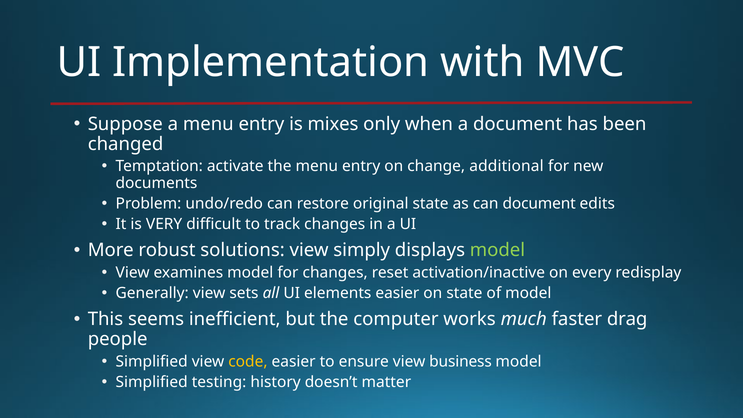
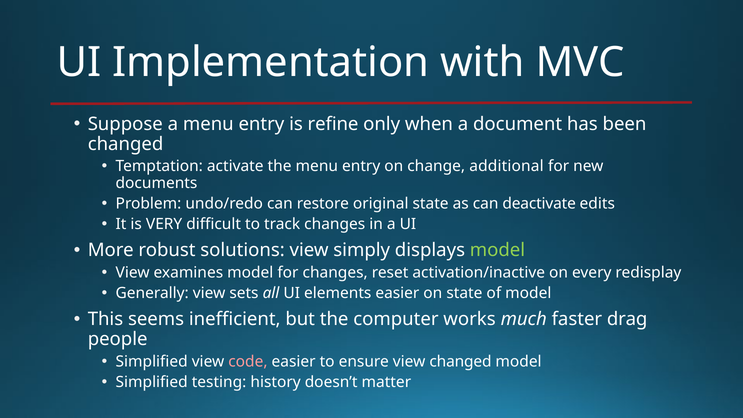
mixes: mixes -> refine
can document: document -> deactivate
code colour: yellow -> pink
view business: business -> changed
